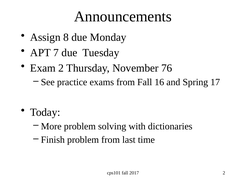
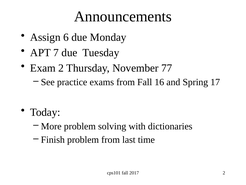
8: 8 -> 6
76: 76 -> 77
